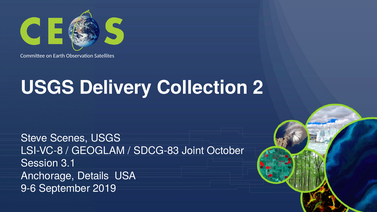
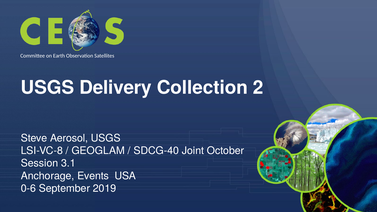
Scenes: Scenes -> Aerosol
SDCG-83: SDCG-83 -> SDCG-40
Details: Details -> Events
9-6: 9-6 -> 0-6
